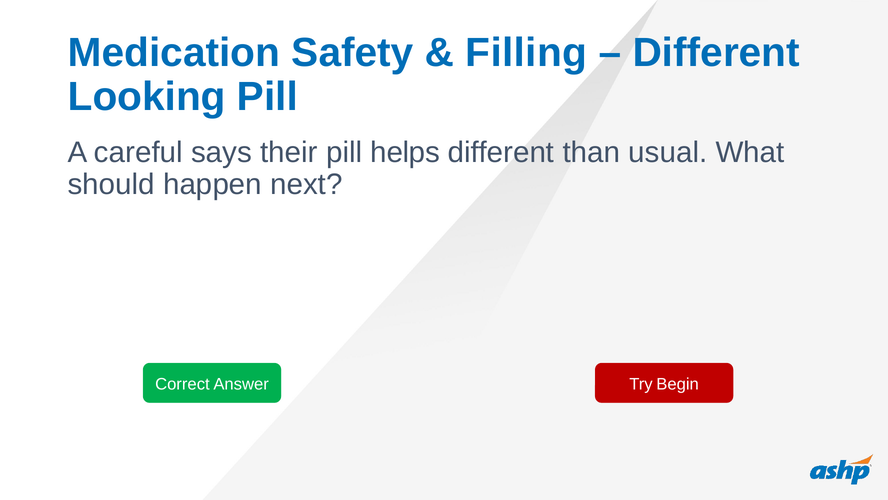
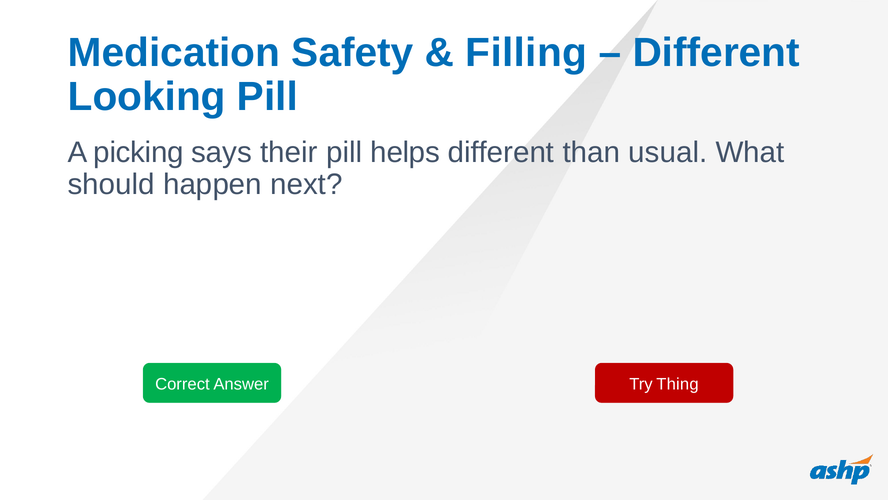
careful: careful -> picking
Begin: Begin -> Thing
